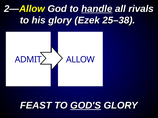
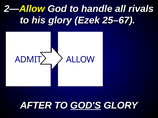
handle underline: present -> none
25–38: 25–38 -> 25–67
FEAST: FEAST -> AFTER
